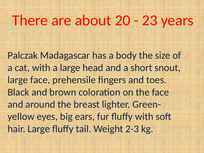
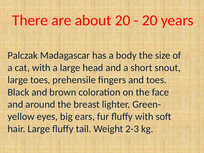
23 at (150, 20): 23 -> 20
large face: face -> toes
